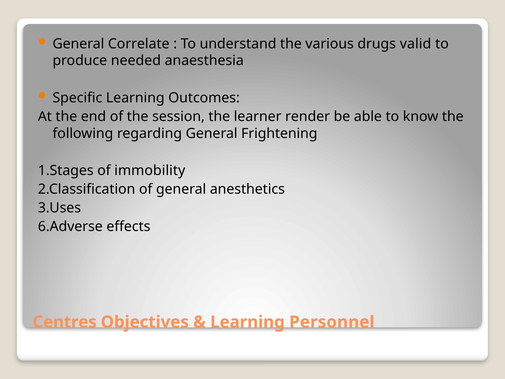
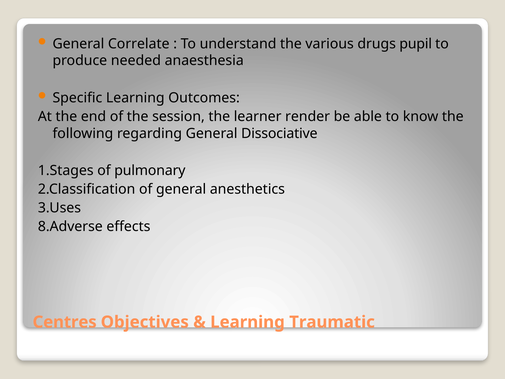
valid: valid -> pupil
Frightening: Frightening -> Dissociative
immobility: immobility -> pulmonary
6.Adverse: 6.Adverse -> 8.Adverse
Personnel: Personnel -> Traumatic
